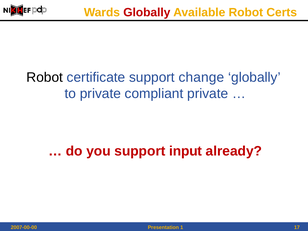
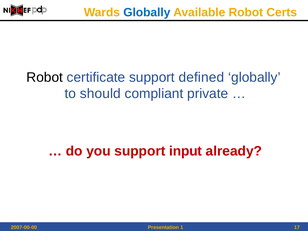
Globally at (147, 12) colour: red -> blue
change: change -> defined
to private: private -> should
